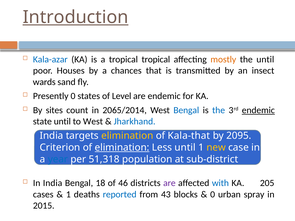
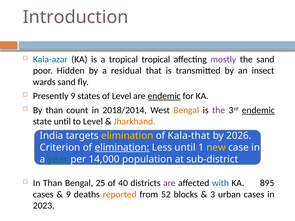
Introduction underline: present -> none
mostly colour: orange -> purple
the until: until -> sand
Houses: Houses -> Hidden
chances: chances -> residual
Presently 0: 0 -> 9
endemic at (164, 96) underline: none -> present
By sites: sites -> than
2065/2014: 2065/2014 -> 2018/2014
Bengal at (186, 110) colour: blue -> orange
the at (219, 110) colour: blue -> purple
to West: West -> Level
Jharkhand colour: blue -> orange
2095: 2095 -> 2026
year colour: blue -> green
51,318: 51,318 -> 14,000
In India: India -> Than
18: 18 -> 25
46: 46 -> 40
205: 205 -> 895
1 at (68, 195): 1 -> 9
reported colour: blue -> orange
43: 43 -> 52
0 at (213, 195): 0 -> 3
urban spray: spray -> cases
2015: 2015 -> 2023
